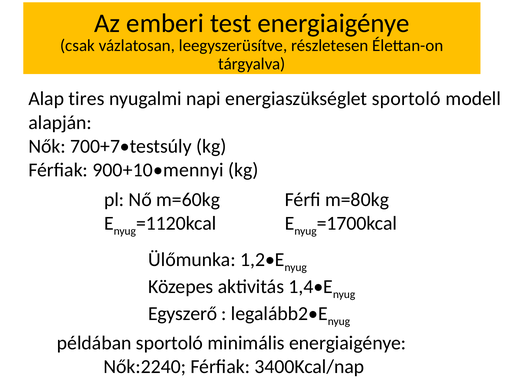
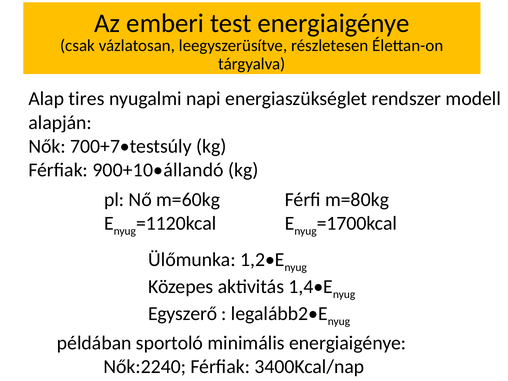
energiaszükséglet sportoló: sportoló -> rendszer
900+10•mennyi: 900+10•mennyi -> 900+10•állandó
